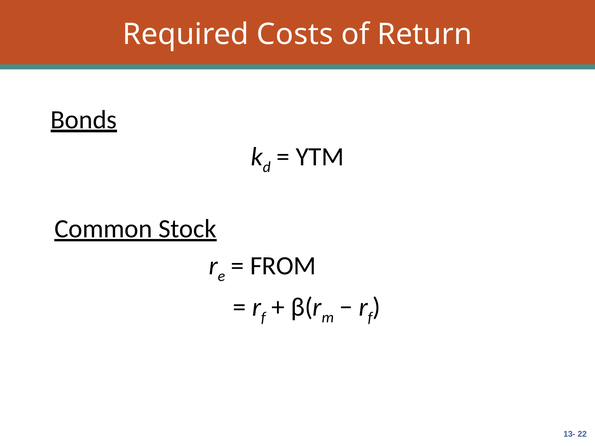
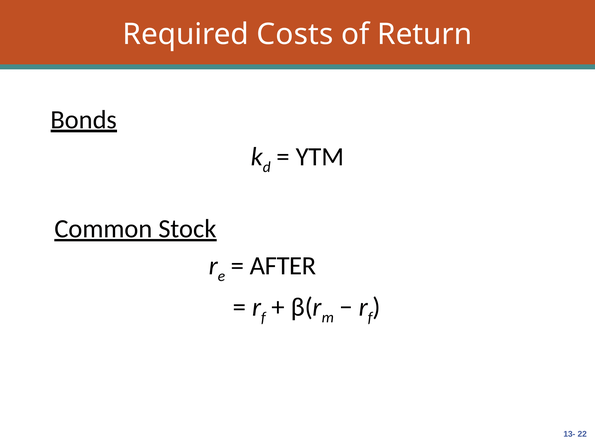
FROM: FROM -> AFTER
